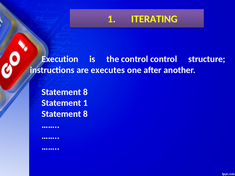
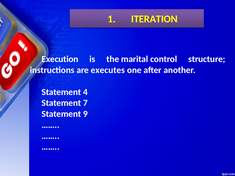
ITERATING: ITERATING -> ITERATION
the control: control -> marital
8 at (85, 92): 8 -> 4
Statement 1: 1 -> 7
8 at (85, 114): 8 -> 9
